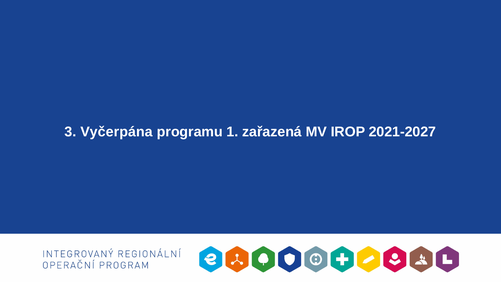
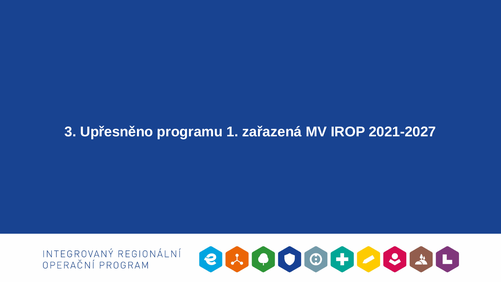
Vyčerpána: Vyčerpána -> Upřesněno
